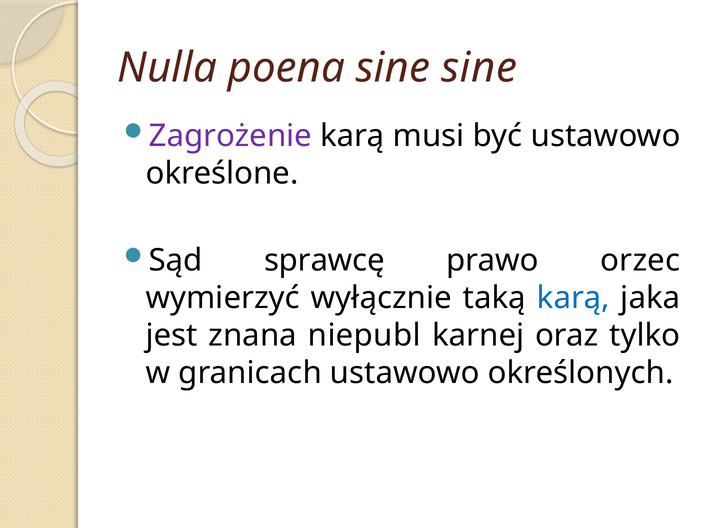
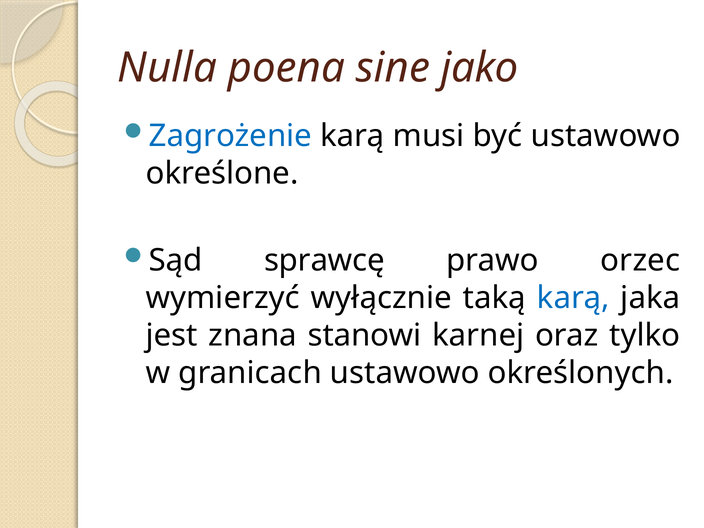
sine sine: sine -> jako
Zagrożenie colour: purple -> blue
niepubl: niepubl -> stanowi
